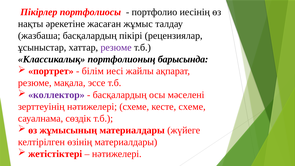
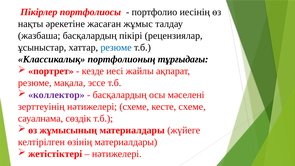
резюме at (116, 48) colour: purple -> blue
барысында: барысында -> тұрғыдағы
білім: білім -> кезде
